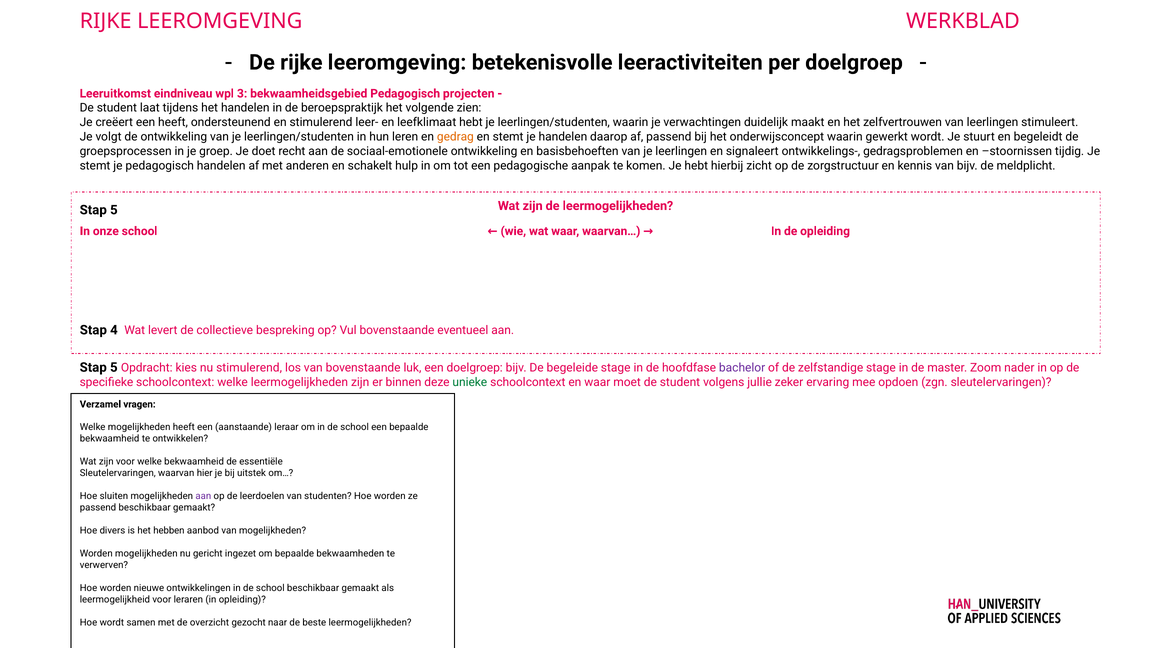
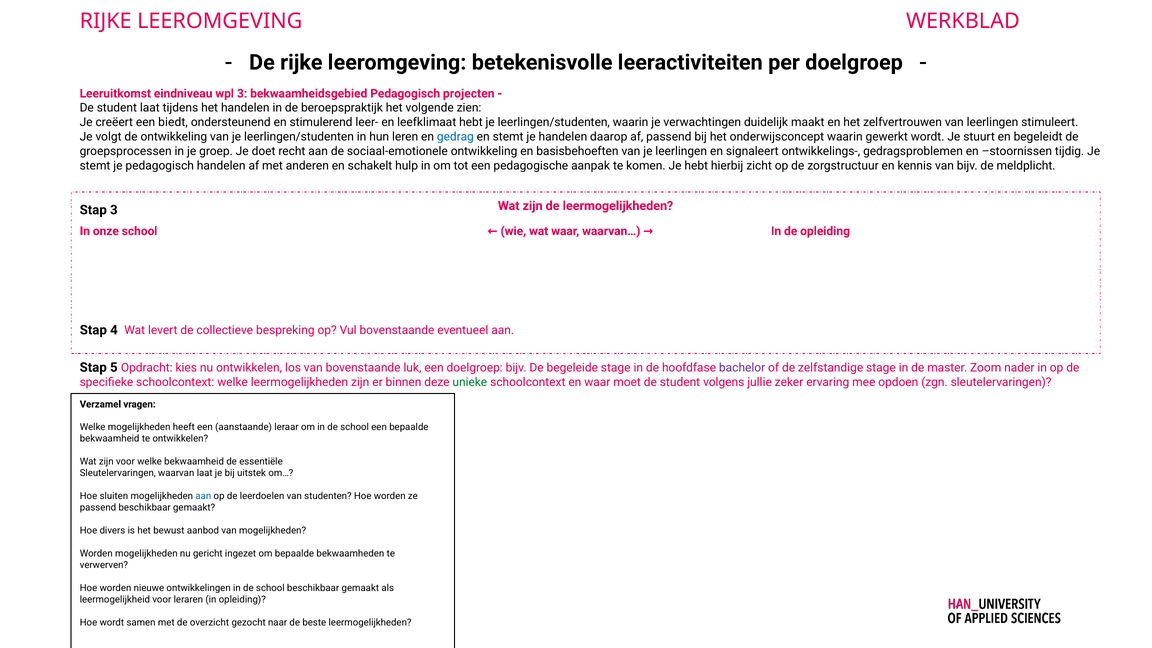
een heeft: heeft -> biedt
gedrag colour: orange -> blue
5 at (114, 210): 5 -> 3
nu stimulerend: stimulerend -> ontwikkelen
waarvan hier: hier -> laat
aan at (203, 496) colour: purple -> blue
hebben: hebben -> bewust
